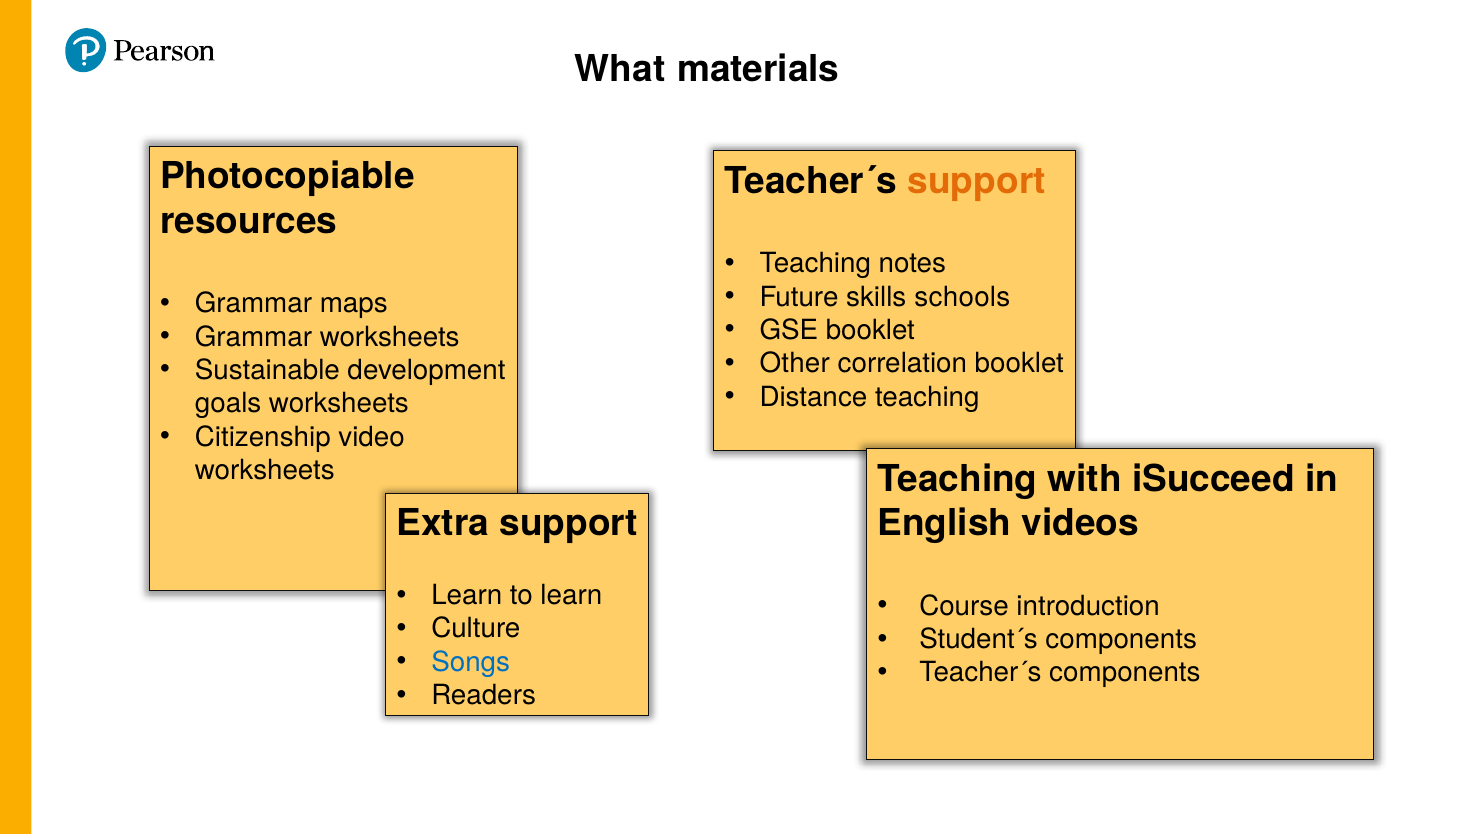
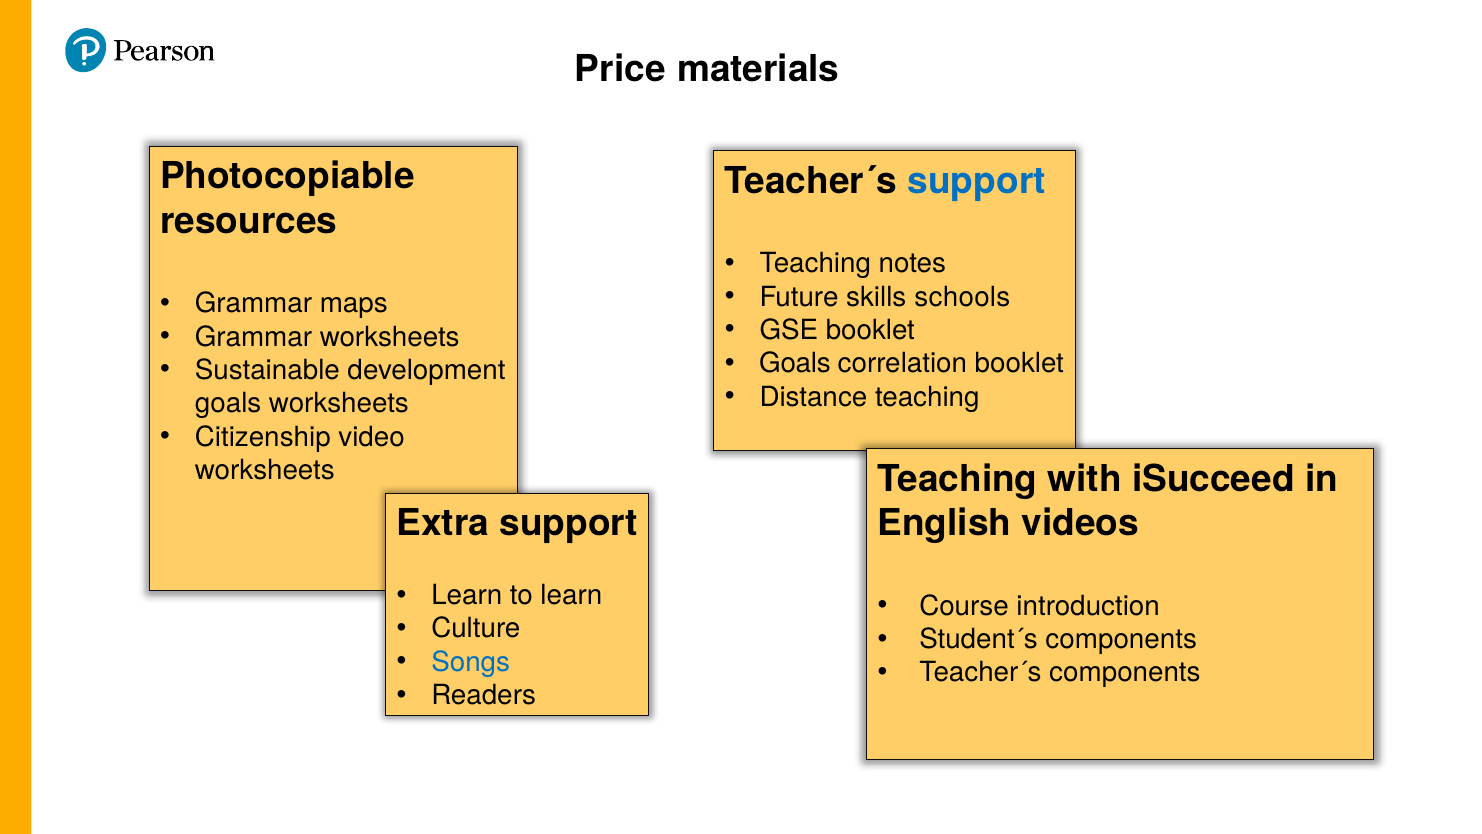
What: What -> Price
support at (977, 181) colour: orange -> blue
Other at (795, 363): Other -> Goals
